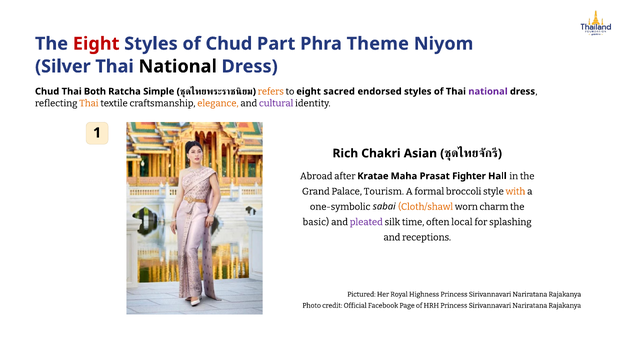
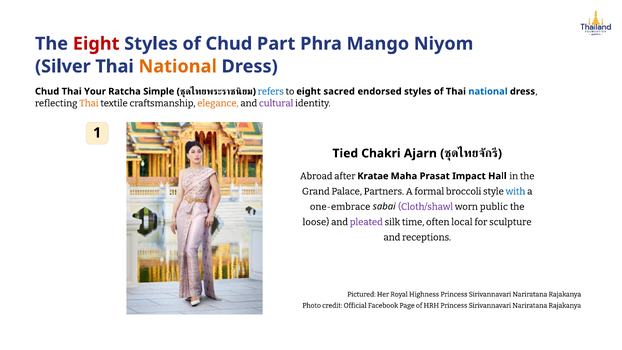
Theme: Theme -> Mango
National at (178, 66) colour: black -> orange
Both: Both -> Your
refers colour: orange -> blue
national at (488, 91) colour: purple -> blue
Rich: Rich -> Tied
Asian: Asian -> Ajarn
Fighter: Fighter -> Impact
Tourism: Tourism -> Partners
with colour: orange -> blue
one-symbolic: one-symbolic -> one-embrace
Cloth/shawl colour: orange -> purple
charm: charm -> public
basic: basic -> loose
splashing: splashing -> sculpture
